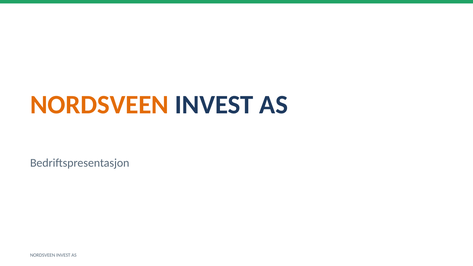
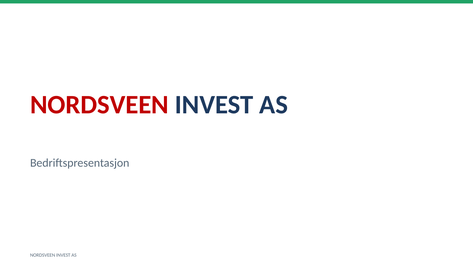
NORDSVEEN at (99, 105) colour: orange -> red
